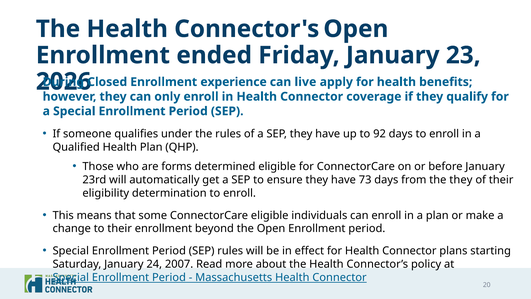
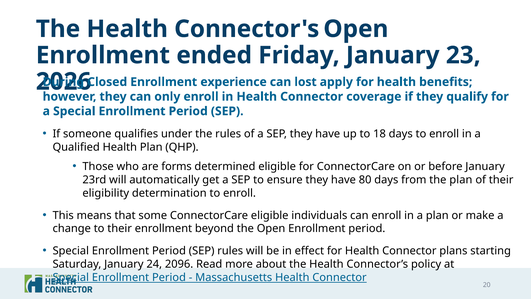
live: live -> lost
92: 92 -> 18
73: 73 -> 80
the they: they -> plan
2007: 2007 -> 2096
